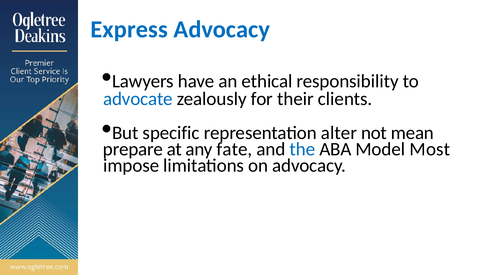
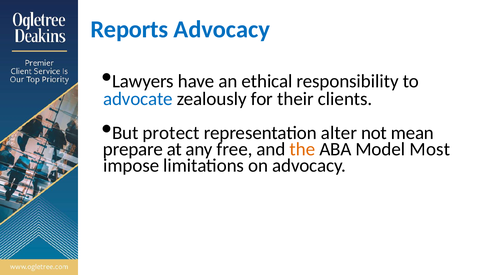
Express: Express -> Reports
specific: specific -> protect
fate: fate -> free
the colour: blue -> orange
